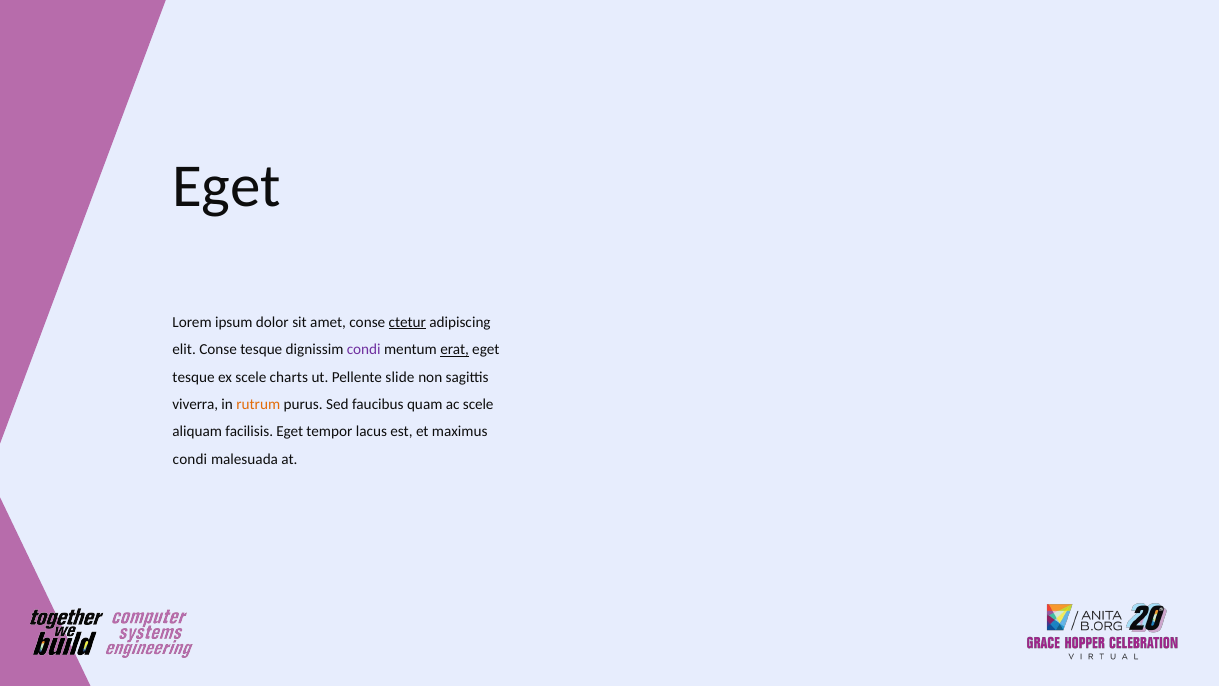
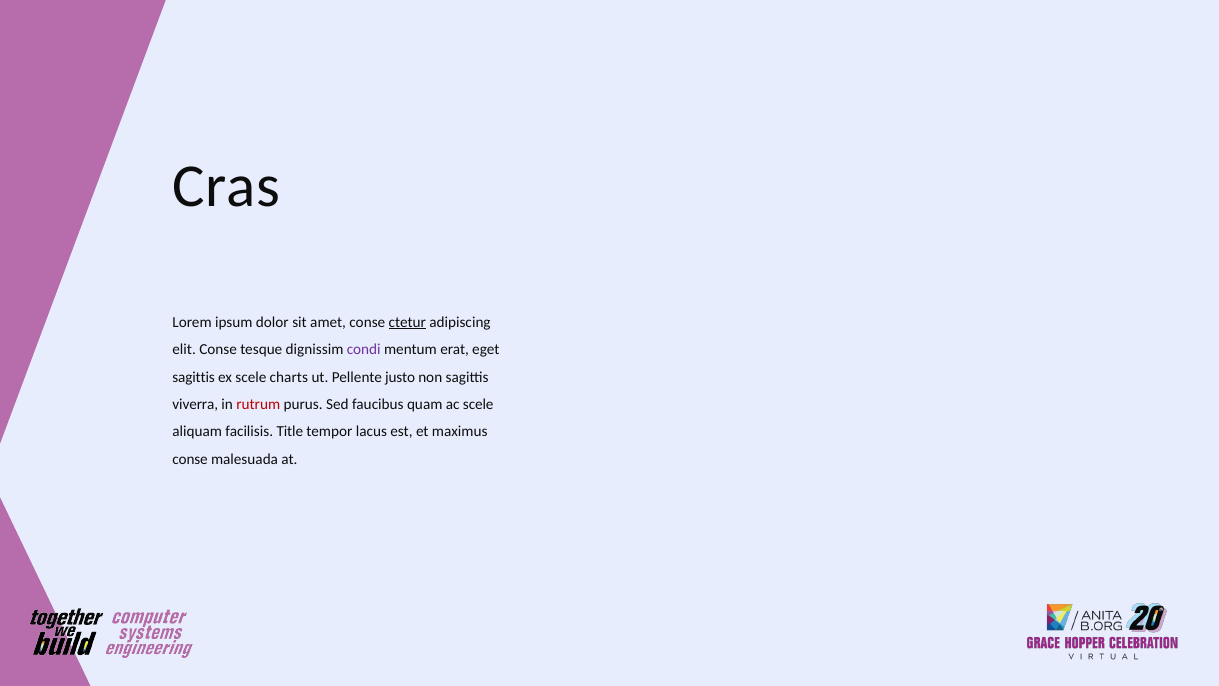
Eget at (227, 187): Eget -> Cras
erat underline: present -> none
tesque at (194, 377): tesque -> sagittis
slide: slide -> justo
rutrum colour: orange -> red
facilisis Eget: Eget -> Title
condi at (190, 459): condi -> conse
